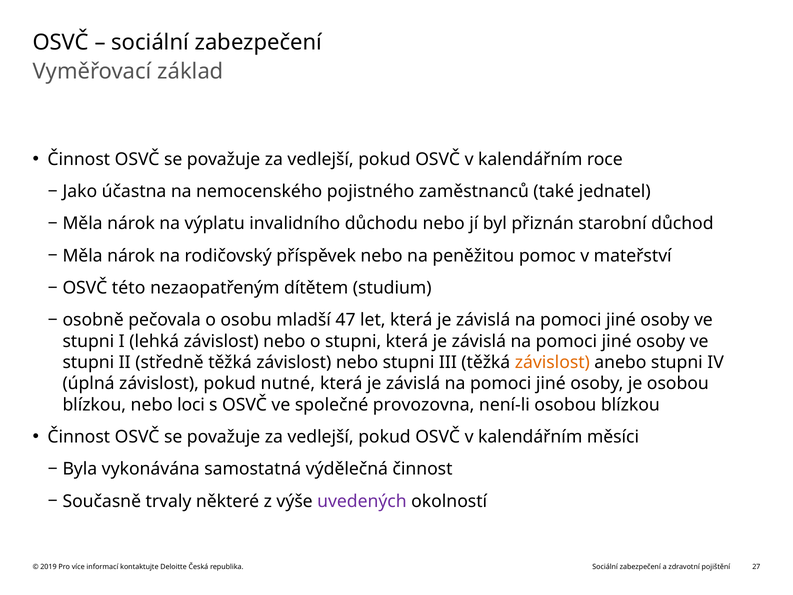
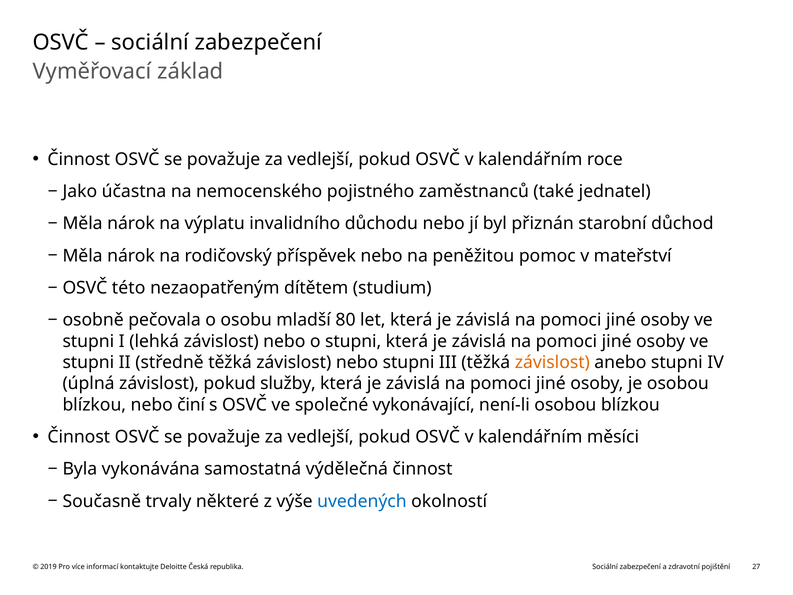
47: 47 -> 80
nutné: nutné -> služby
loci: loci -> činí
provozovna: provozovna -> vykonávající
uvedených colour: purple -> blue
